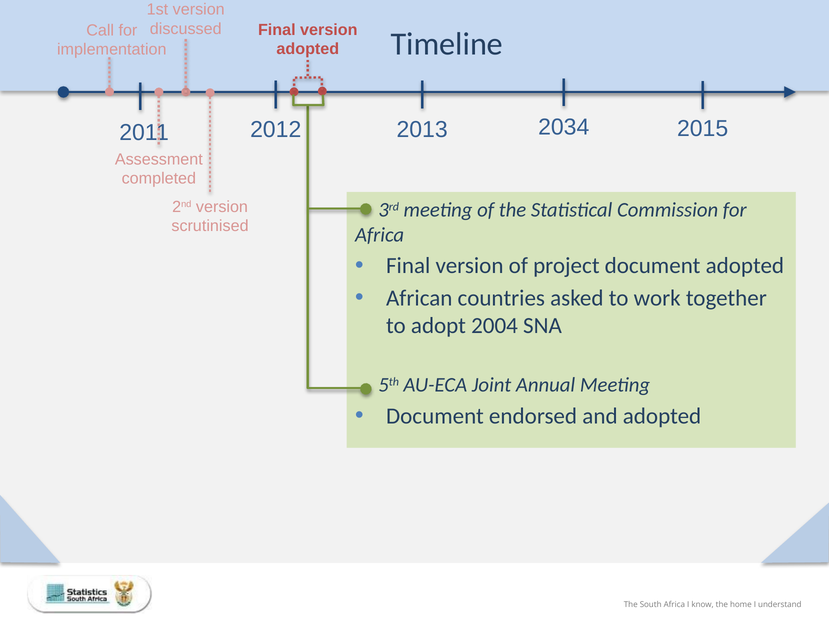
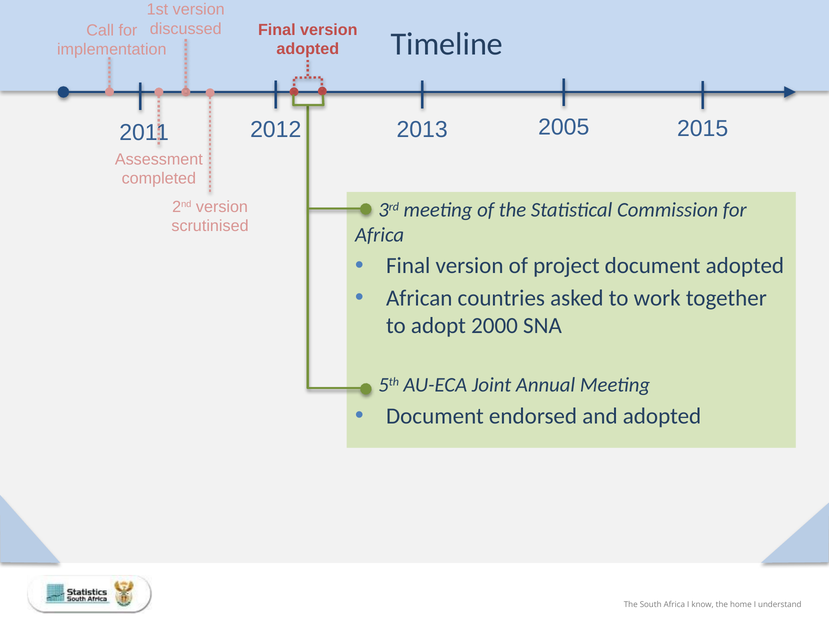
2034: 2034 -> 2005
2004: 2004 -> 2000
